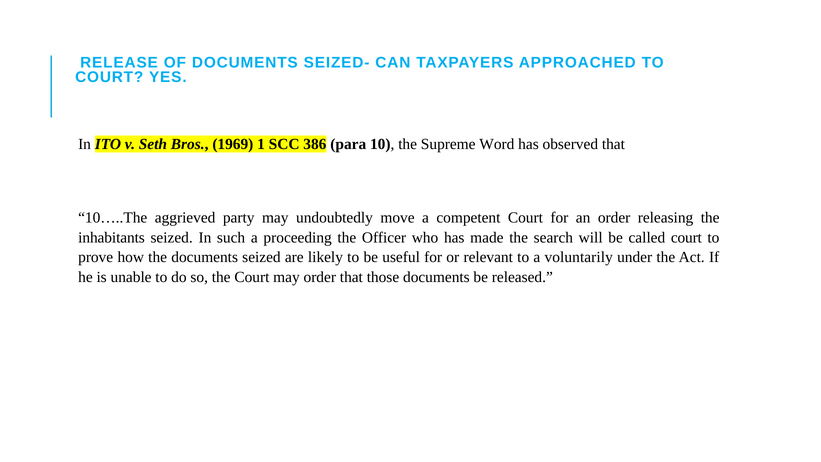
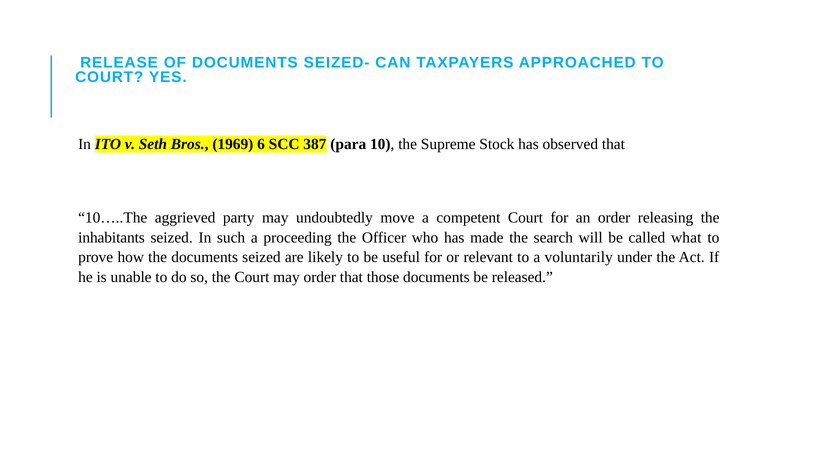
1: 1 -> 6
386: 386 -> 387
Word: Word -> Stock
called court: court -> what
